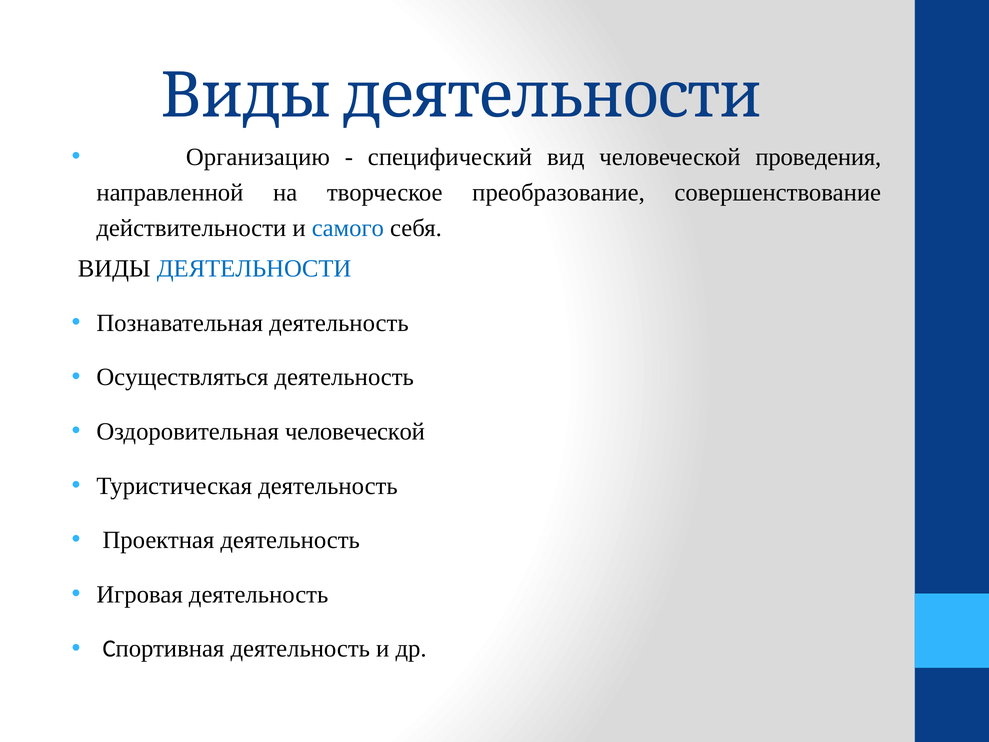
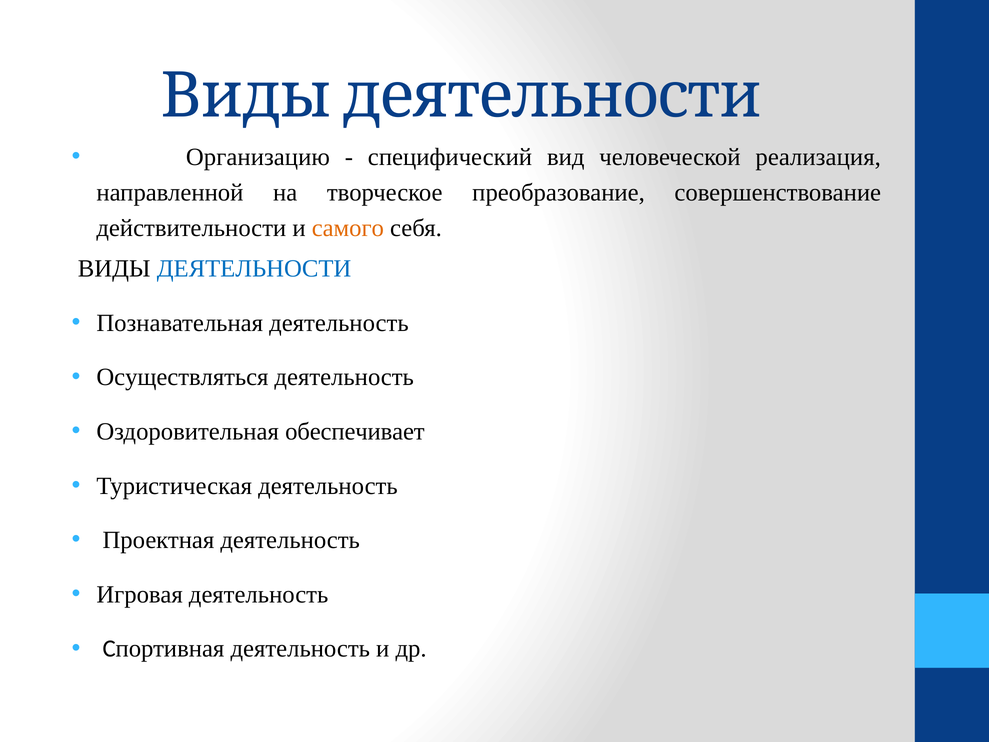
проведения: проведения -> реализация
самого colour: blue -> orange
Оздоровительная человеческой: человеческой -> обеспечивает
